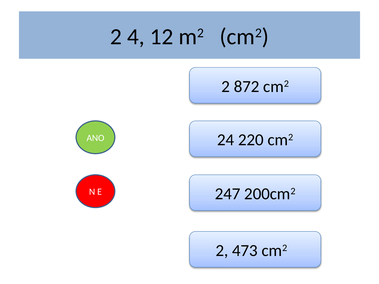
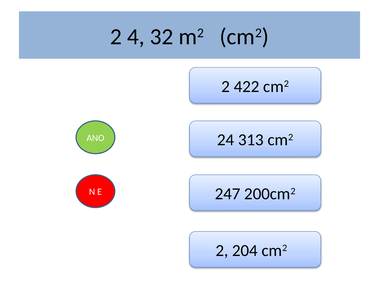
12: 12 -> 32
872: 872 -> 422
220: 220 -> 313
473: 473 -> 204
